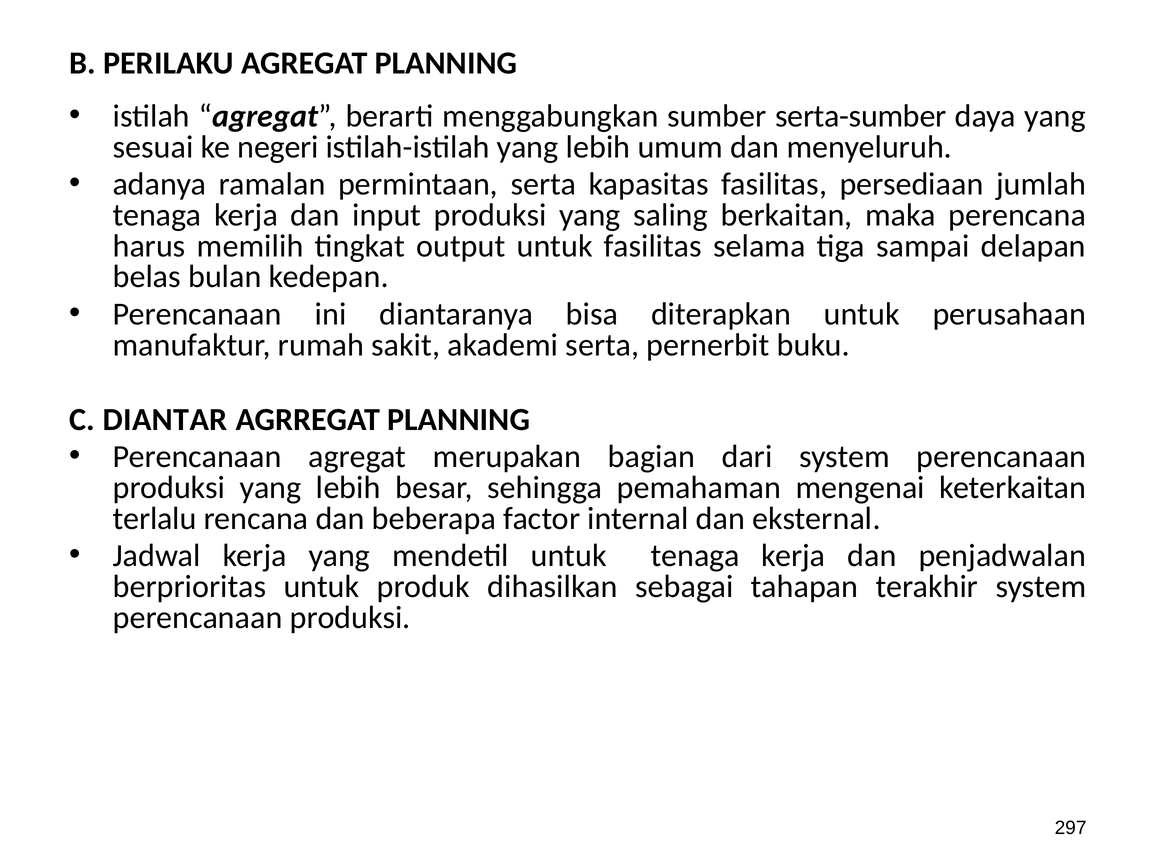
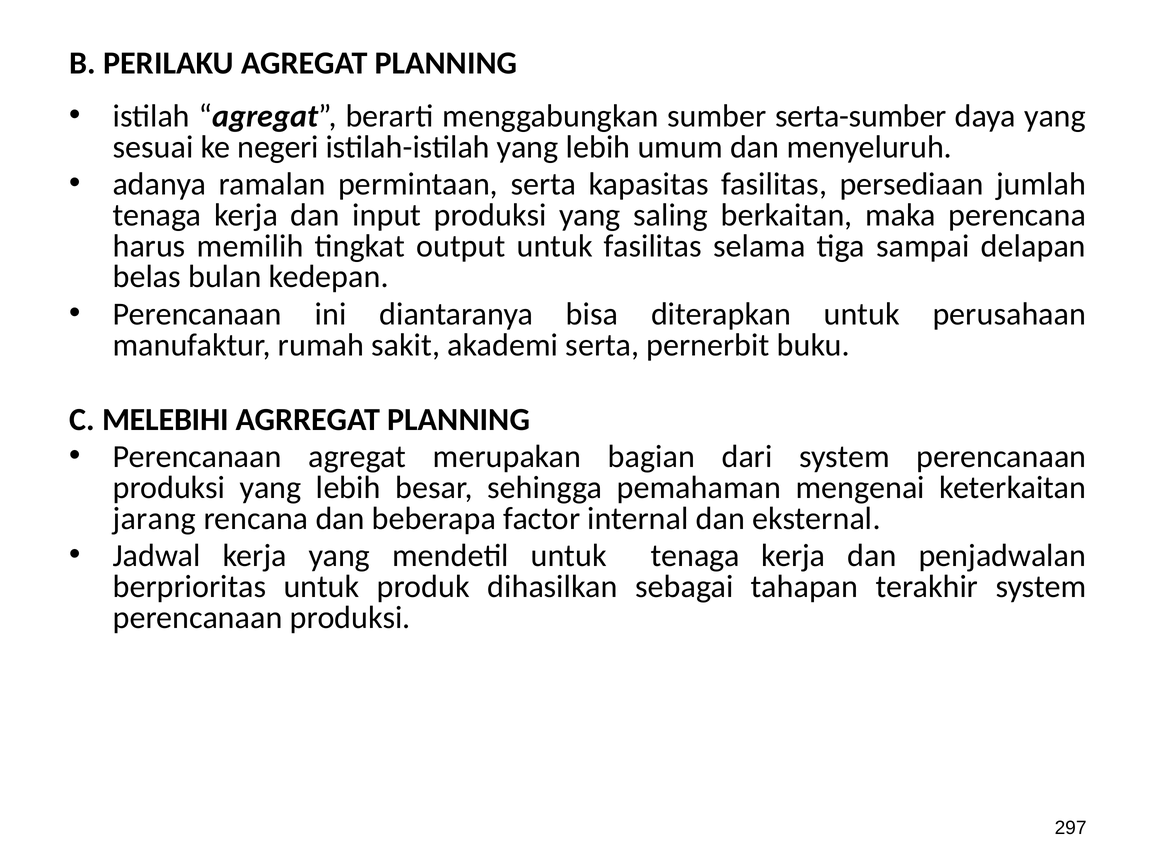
DIANTAR: DIANTAR -> MELEBIHI
terlalu: terlalu -> jarang
